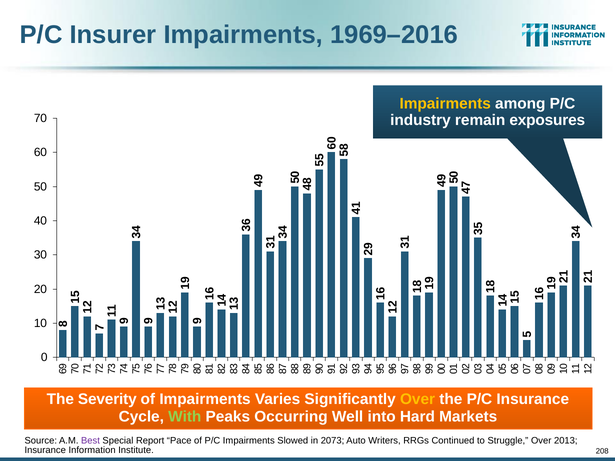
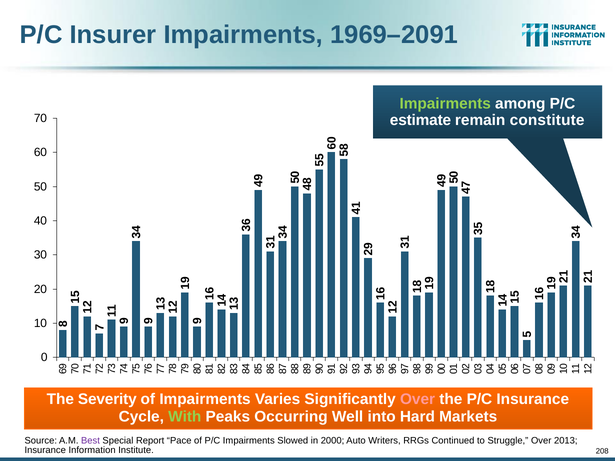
1969–2016: 1969–2016 -> 1969–2091
Impairments at (445, 104) colour: yellow -> light green
industry: industry -> estimate
exposures: exposures -> constitute
Over at (418, 399) colour: yellow -> pink
2073: 2073 -> 2000
